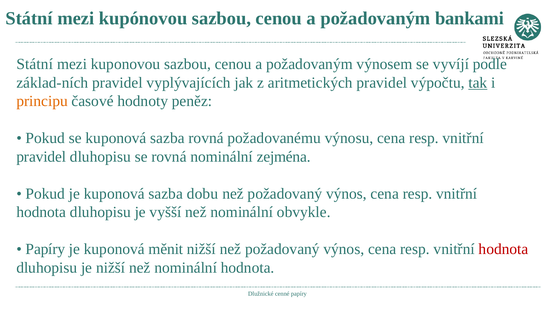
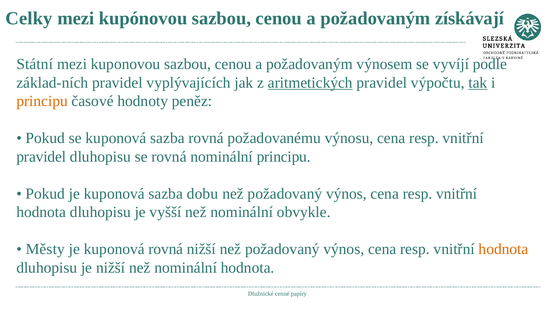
Státní at (29, 18): Státní -> Celky
bankami: bankami -> získávají
aritmetických underline: none -> present
nominální zejména: zejména -> principu
Papíry at (45, 249): Papíry -> Městy
kuponová měnit: měnit -> rovná
hodnota at (503, 249) colour: red -> orange
